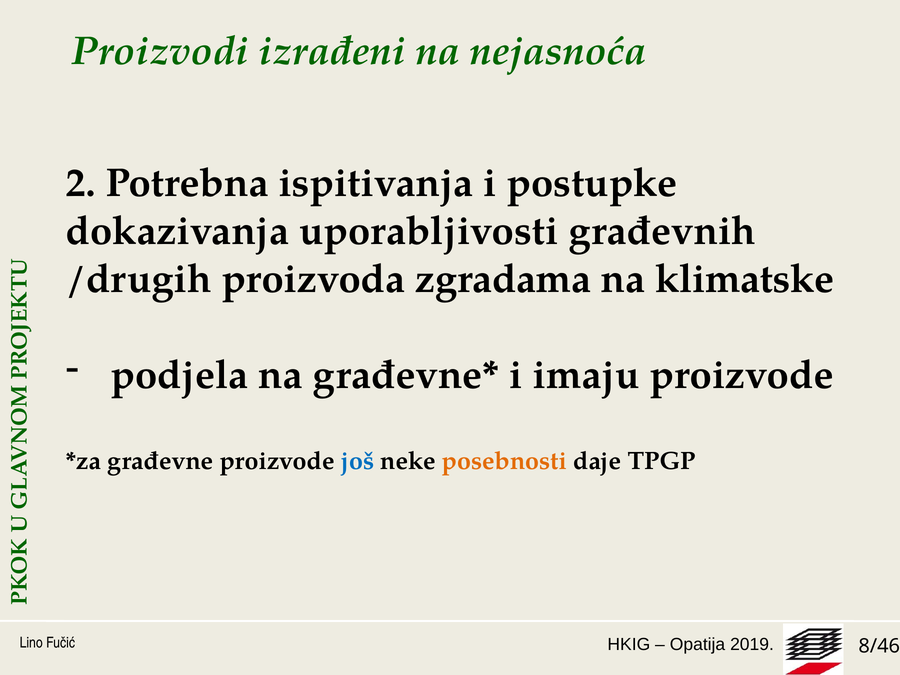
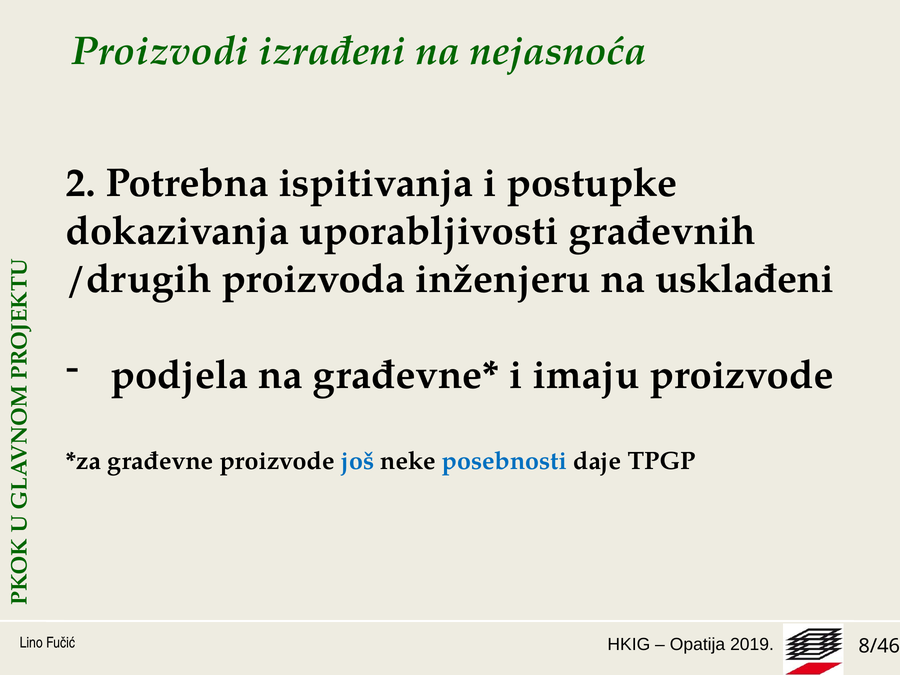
zgradama: zgradama -> inženjeru
klimatske: klimatske -> usklađeni
posebnosti colour: orange -> blue
